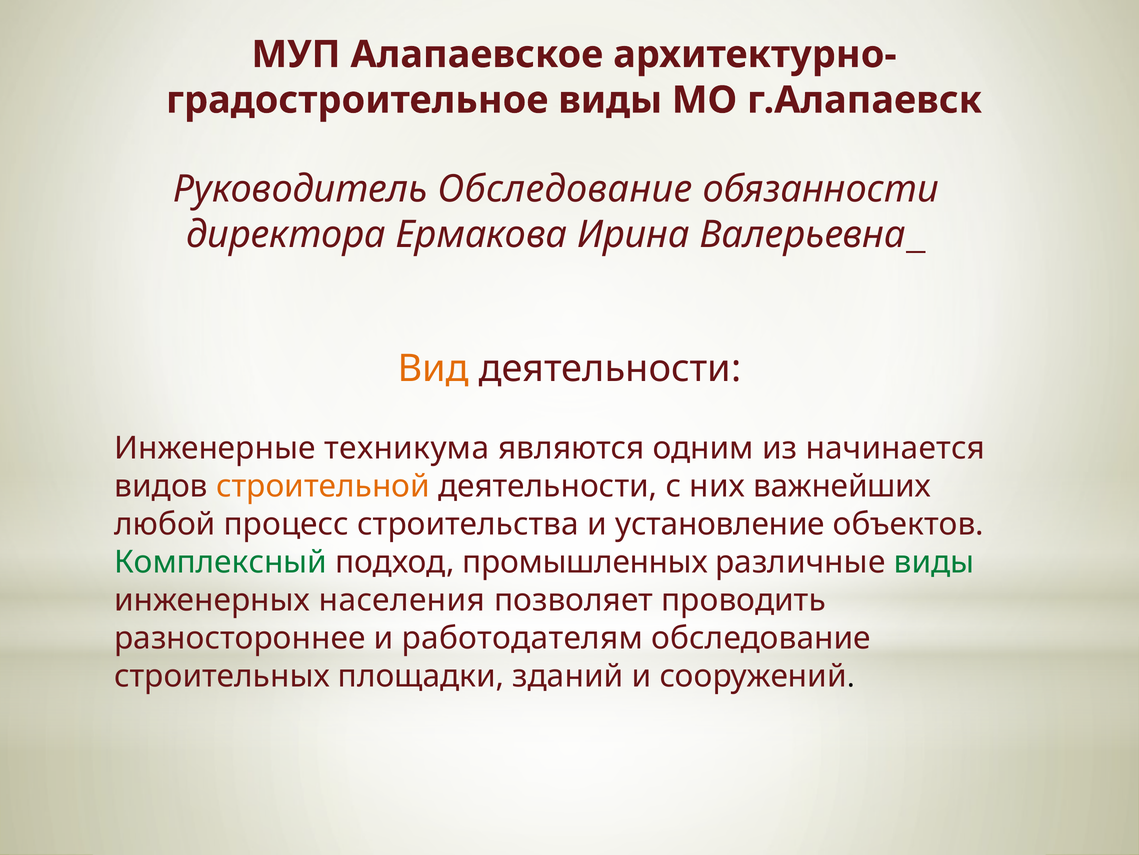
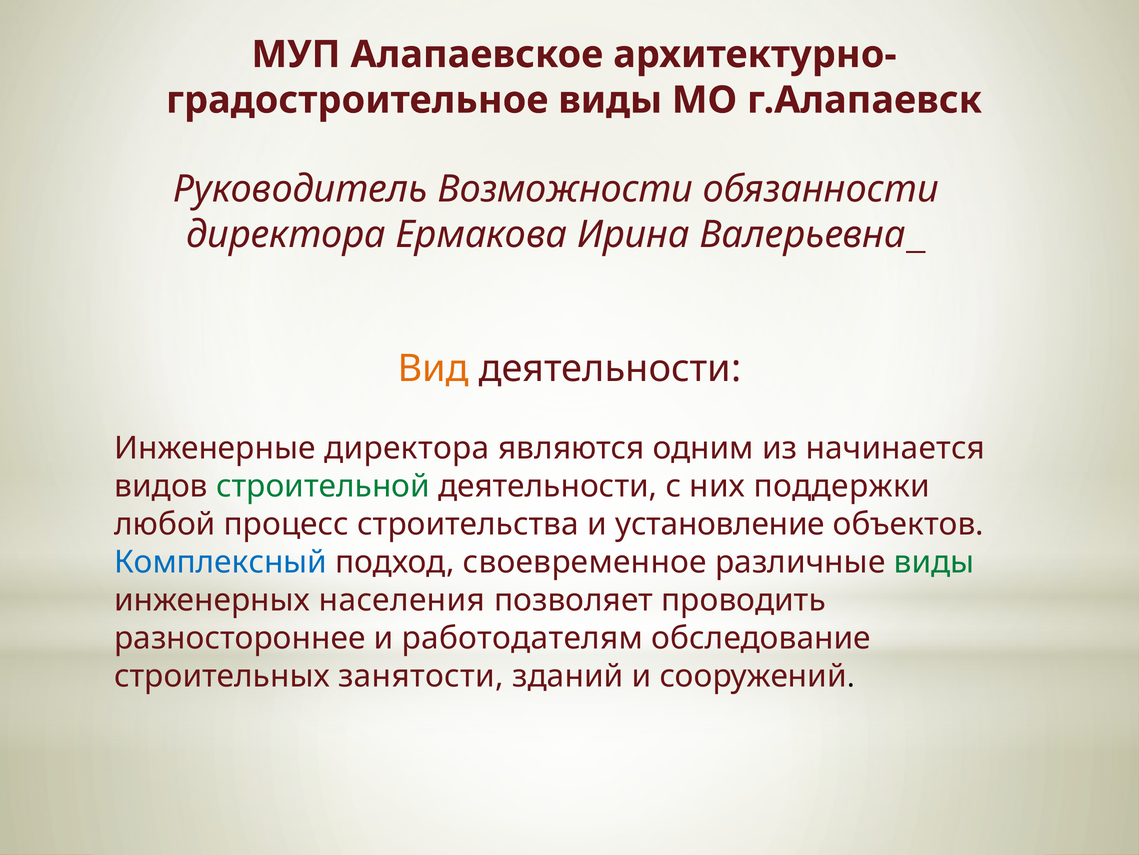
Руководитель Обследование: Обследование -> Возможности
Инженерные техникума: техникума -> директора
строительной colour: orange -> green
важнейших: важнейших -> поддержки
Комплексный colour: green -> blue
промышленных: промышленных -> своевременное
площадки: площадки -> занятости
